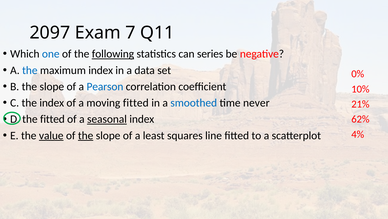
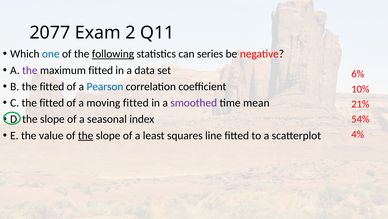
2097: 2097 -> 2077
7: 7 -> 2
the at (30, 70) colour: blue -> purple
maximum index: index -> fitted
0%: 0% -> 6%
B the slope: slope -> fitted
C the index: index -> fitted
smoothed colour: blue -> purple
never: never -> mean
fitted at (52, 119): fitted -> slope
seasonal underline: present -> none
62%: 62% -> 54%
value underline: present -> none
